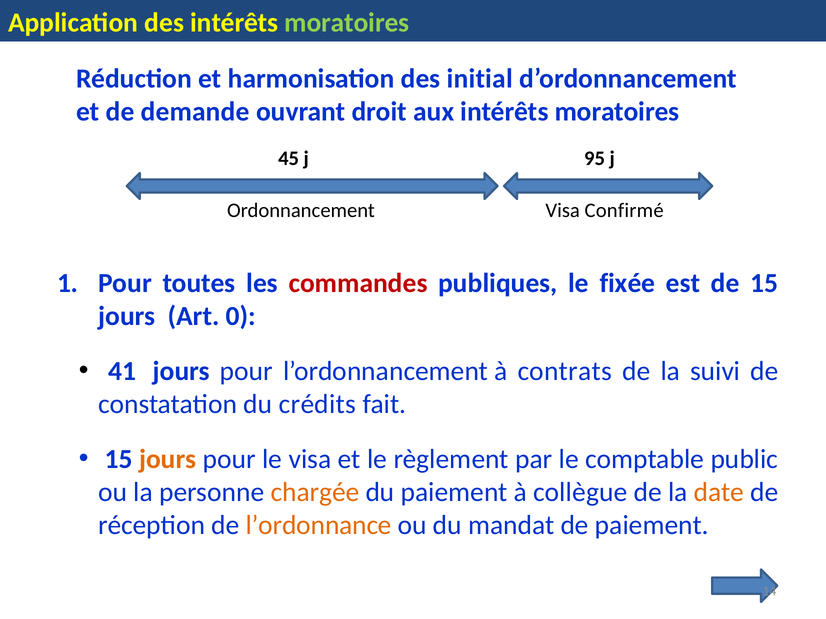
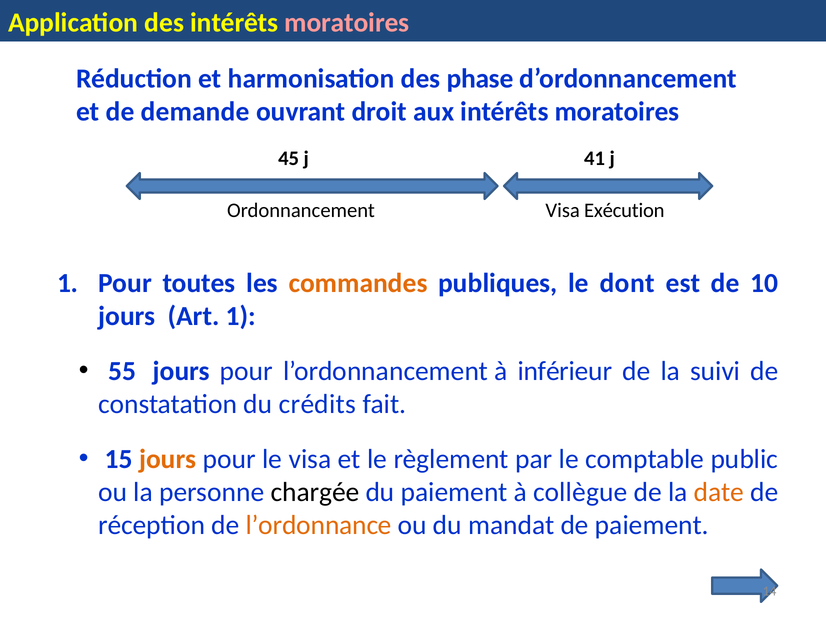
moratoires at (347, 23) colour: light green -> pink
initial: initial -> phase
95: 95 -> 41
Confirmé: Confirmé -> Exécution
commandes colour: red -> orange
fixée: fixée -> dont
de 15: 15 -> 10
Art 0: 0 -> 1
41: 41 -> 55
contrats: contrats -> inférieur
chargée colour: orange -> black
